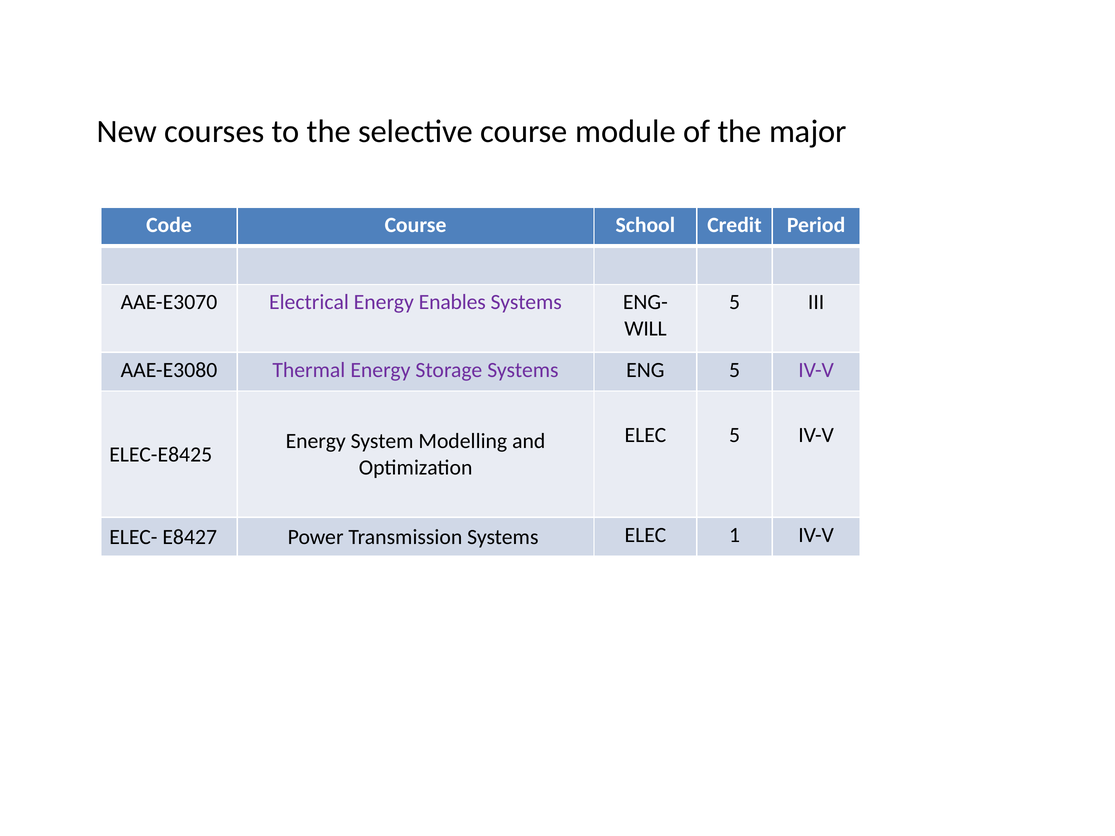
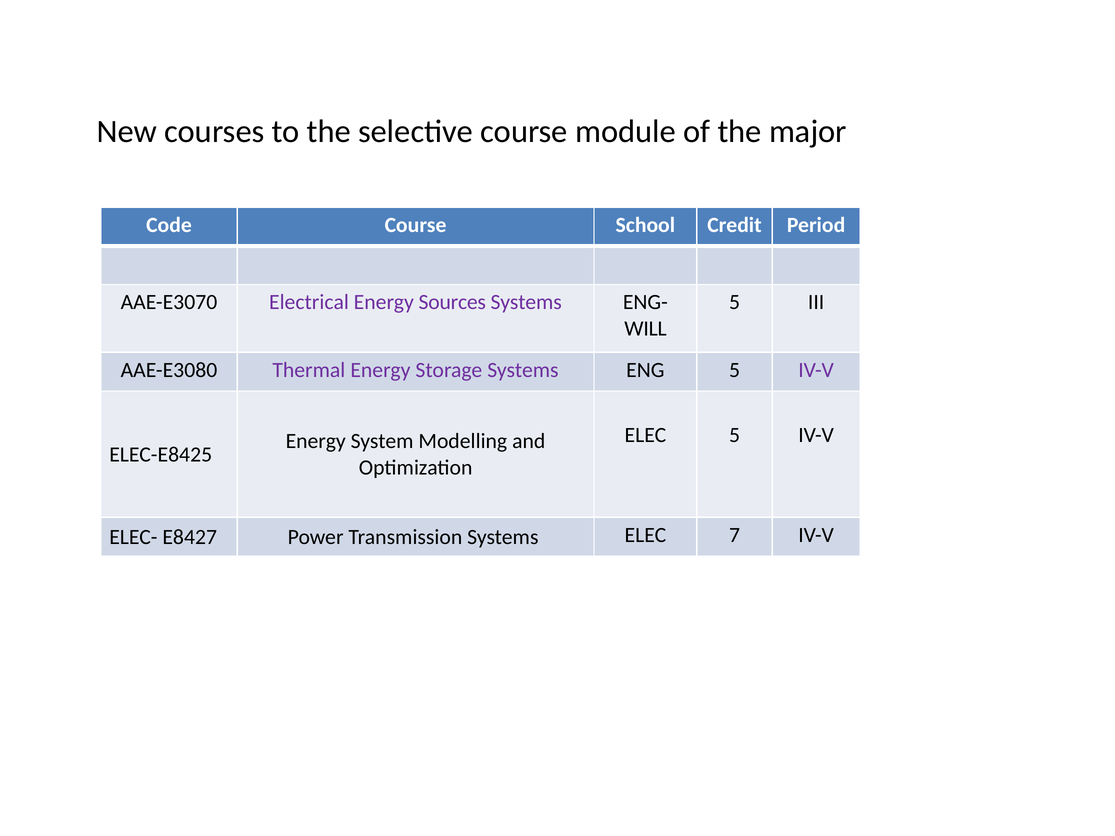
Enables: Enables -> Sources
1: 1 -> 7
